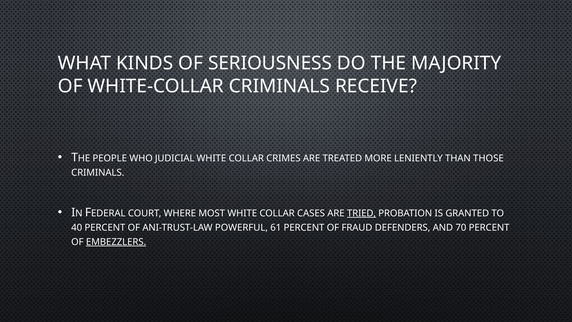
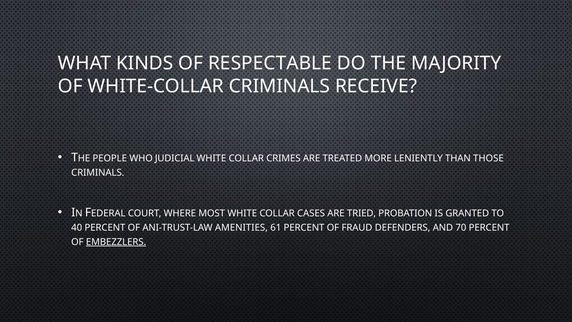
SERIOUSNESS: SERIOUSNESS -> RESPECTABLE
TRIED underline: present -> none
POWERFUL: POWERFUL -> AMENITIES
